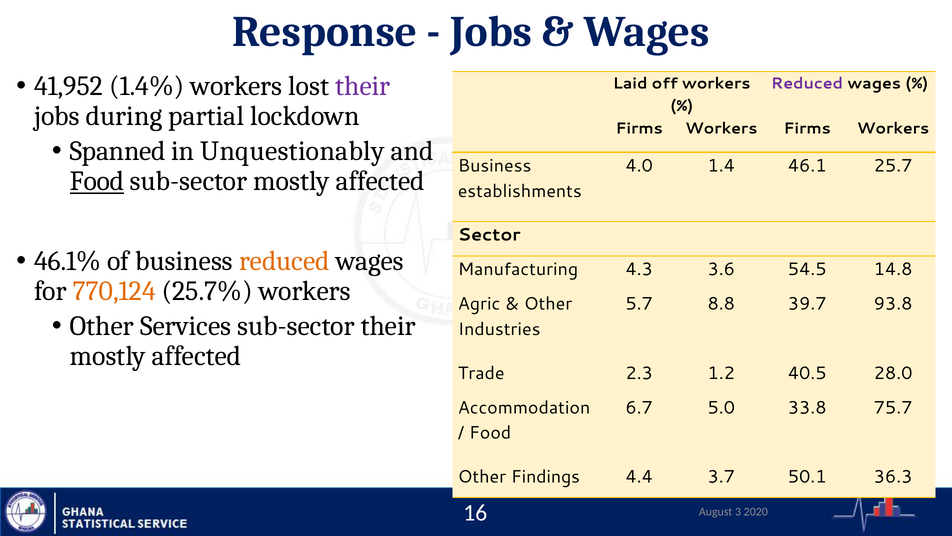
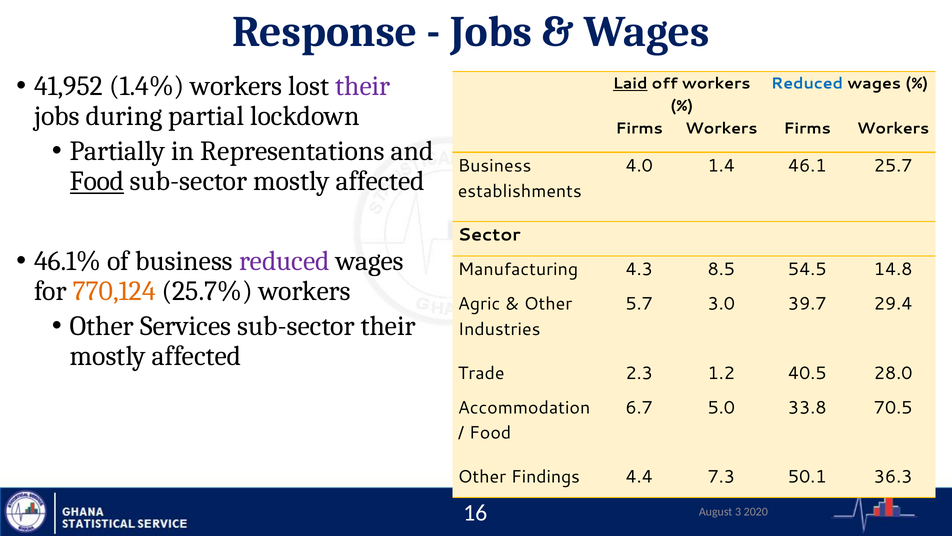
Laid underline: none -> present
Reduced at (807, 83) colour: purple -> blue
Spanned: Spanned -> Partially
Unquestionably: Unquestionably -> Representations
reduced at (284, 261) colour: orange -> purple
3.6: 3.6 -> 8.5
8.8: 8.8 -> 3.0
93.8: 93.8 -> 29.4
75.7: 75.7 -> 70.5
3.7: 3.7 -> 7.3
